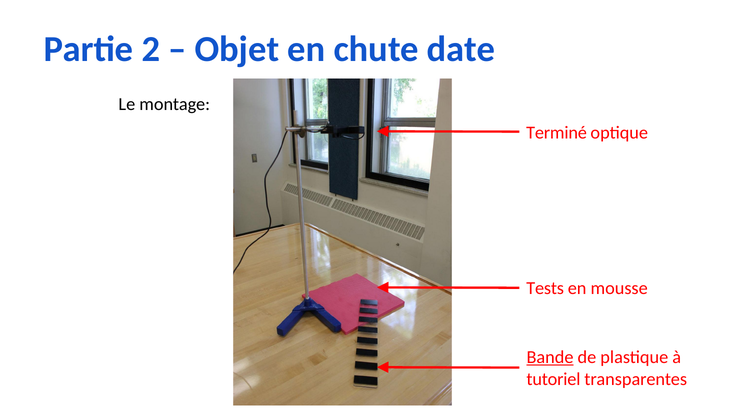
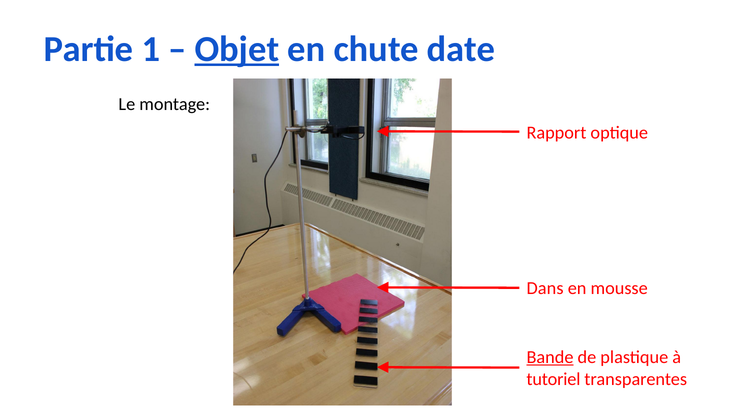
2: 2 -> 1
Objet underline: none -> present
Terminé: Terminé -> Rapport
Tests: Tests -> Dans
